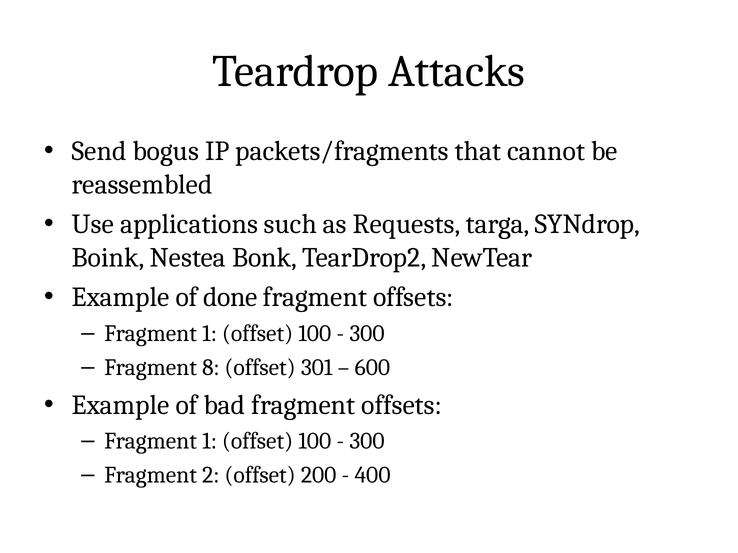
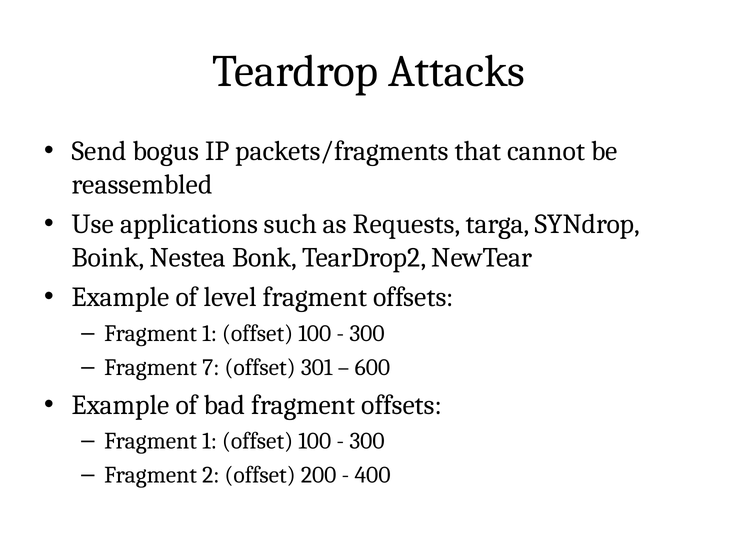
done: done -> level
8: 8 -> 7
